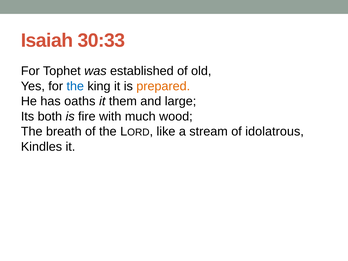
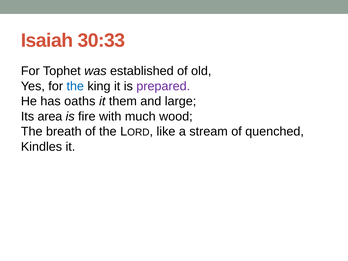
prepared colour: orange -> purple
both: both -> area
idolatrous: idolatrous -> quenched
